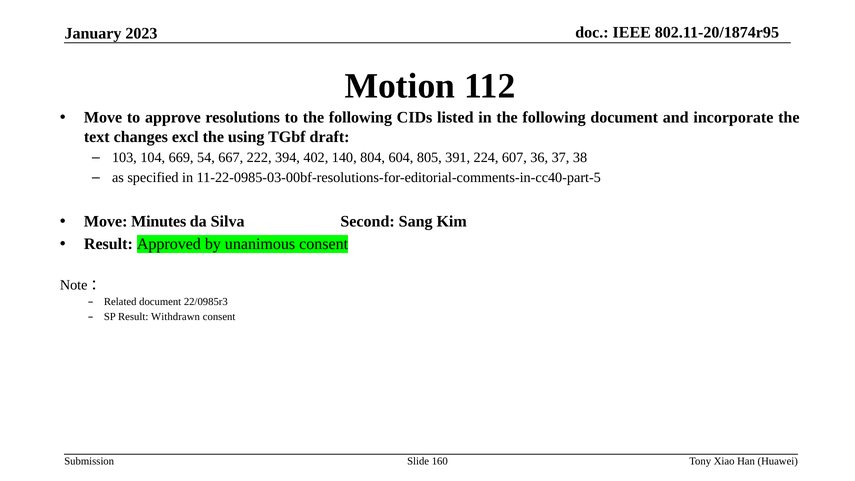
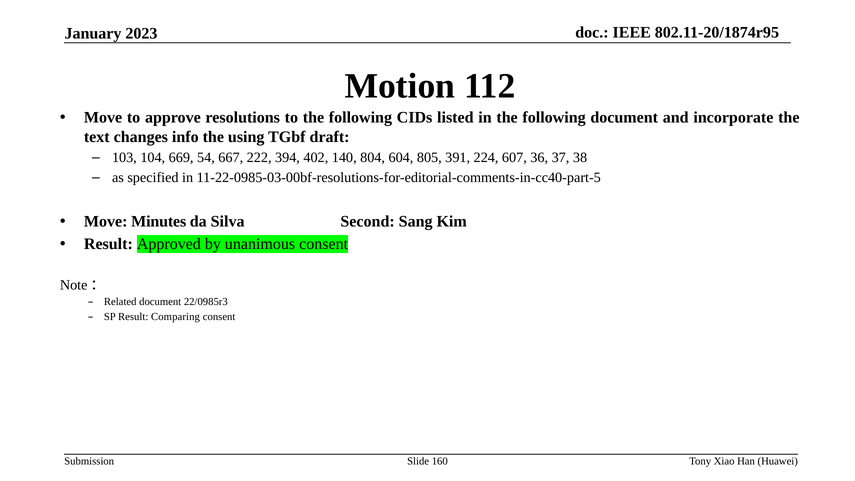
excl: excl -> info
Withdrawn: Withdrawn -> Comparing
